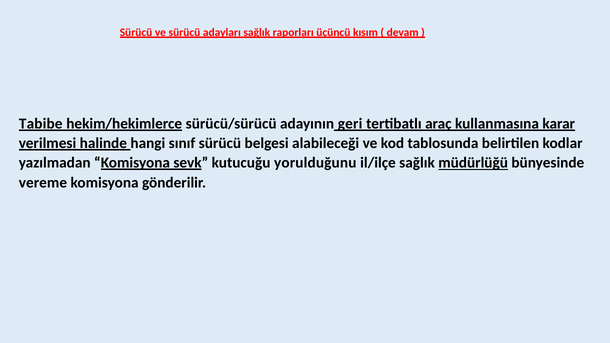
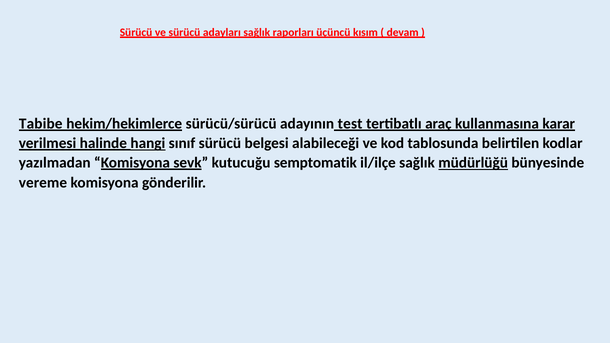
geri: geri -> test
hangi underline: none -> present
yorulduğunu: yorulduğunu -> semptomatik
